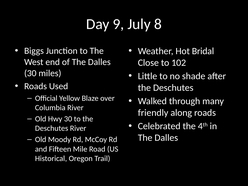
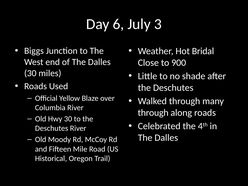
9: 9 -> 6
8: 8 -> 3
102: 102 -> 900
friendly at (153, 113): friendly -> through
